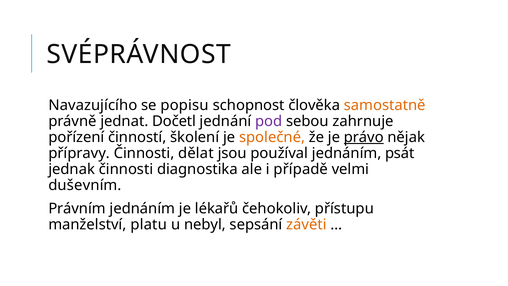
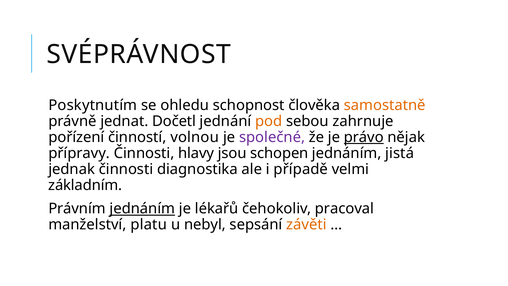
Navazujícího: Navazujícího -> Poskytnutím
popisu: popisu -> ohledu
pod colour: purple -> orange
školení: školení -> volnou
společné colour: orange -> purple
dělat: dělat -> hlavy
používal: používal -> schopen
psát: psát -> jistá
duševním: duševním -> základním
jednáním at (142, 209) underline: none -> present
přístupu: přístupu -> pracoval
